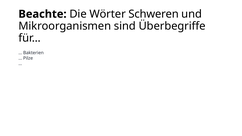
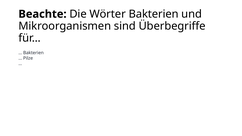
Wörter Schweren: Schweren -> Bakterien
